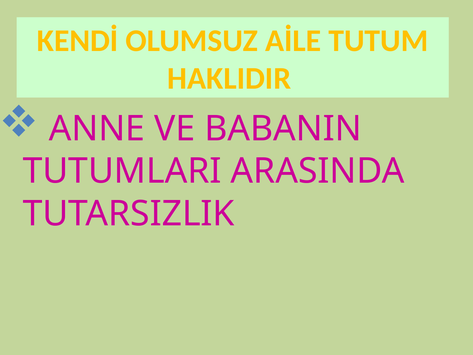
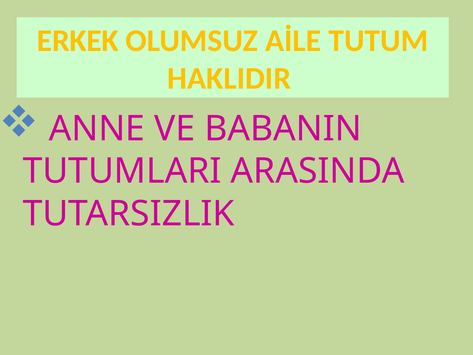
KENDİ: KENDİ -> ERKEK
